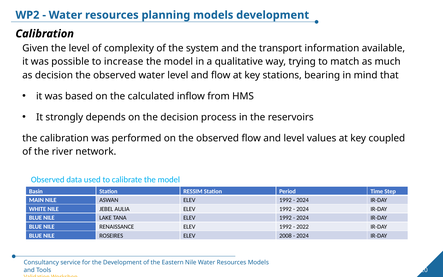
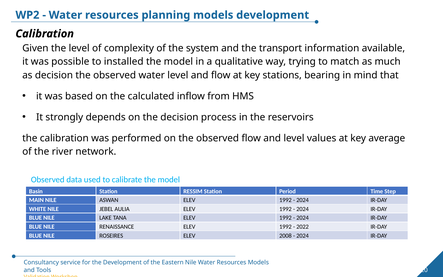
increase: increase -> installed
coupled: coupled -> average
